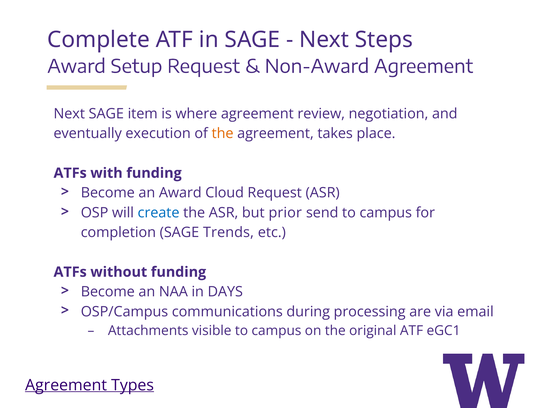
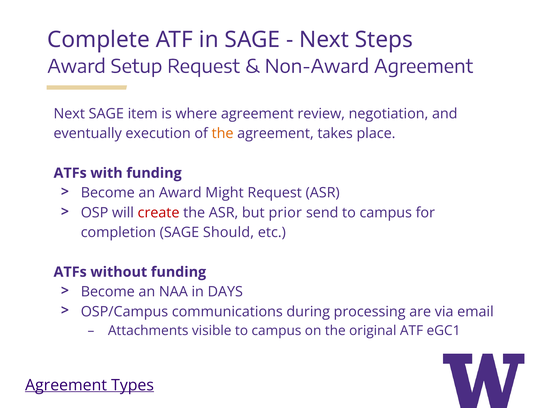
Cloud: Cloud -> Might
create colour: blue -> red
Trends: Trends -> Should
